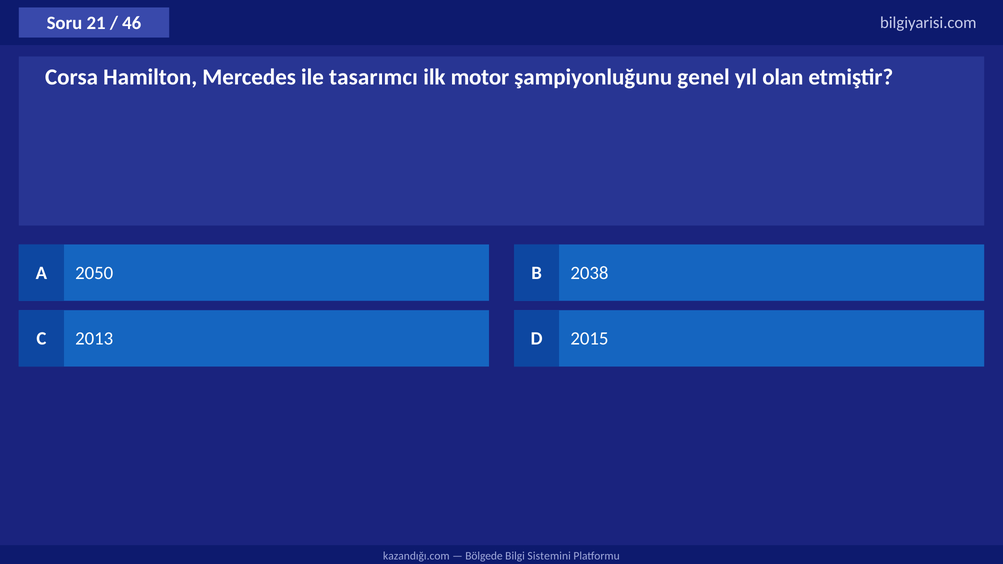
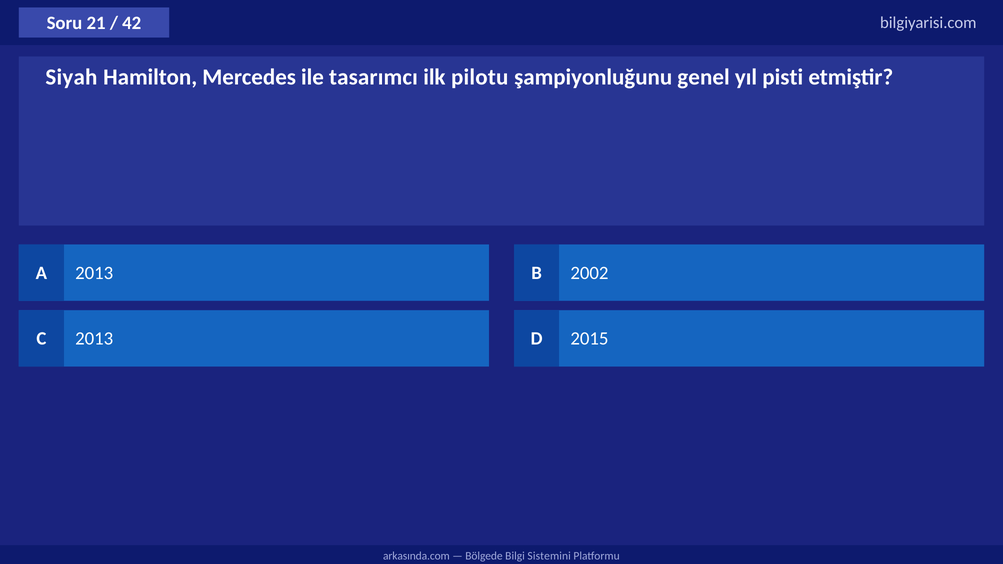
46: 46 -> 42
Corsa: Corsa -> Siyah
motor: motor -> pilotu
olan: olan -> pisti
A 2050: 2050 -> 2013
2038: 2038 -> 2002
kazandığı.com: kazandığı.com -> arkasında.com
